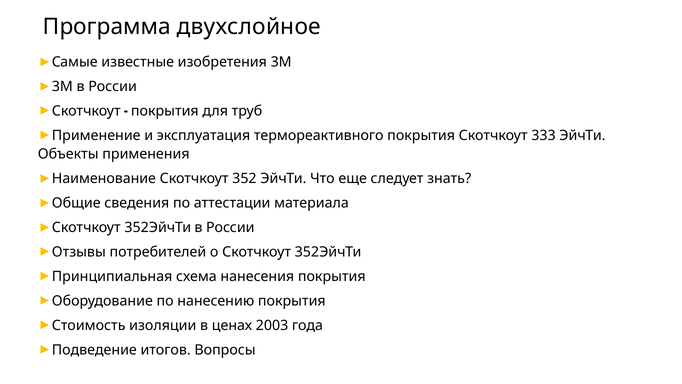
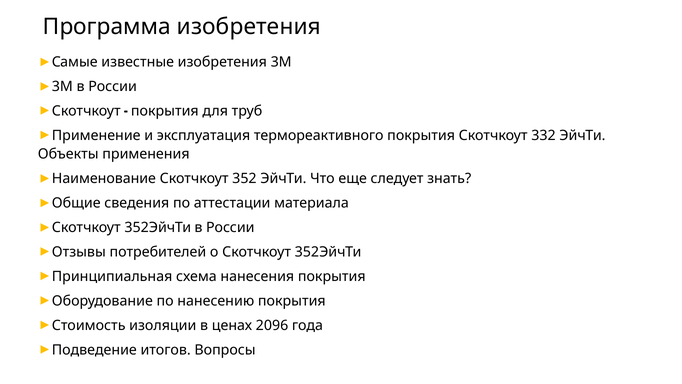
Программа двухслойное: двухслойное -> изобретения
333: 333 -> 332
2003: 2003 -> 2096
